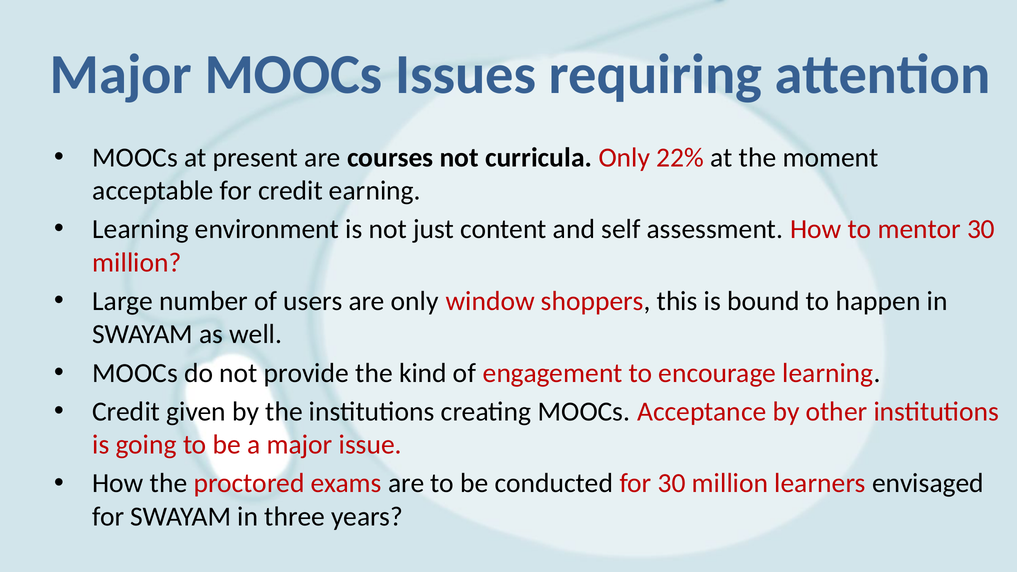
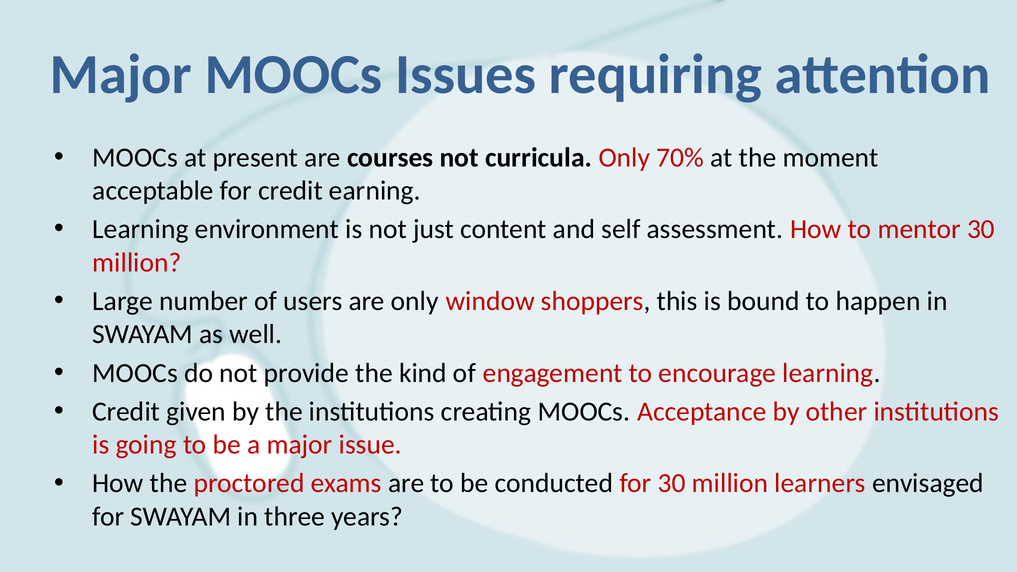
22%: 22% -> 70%
